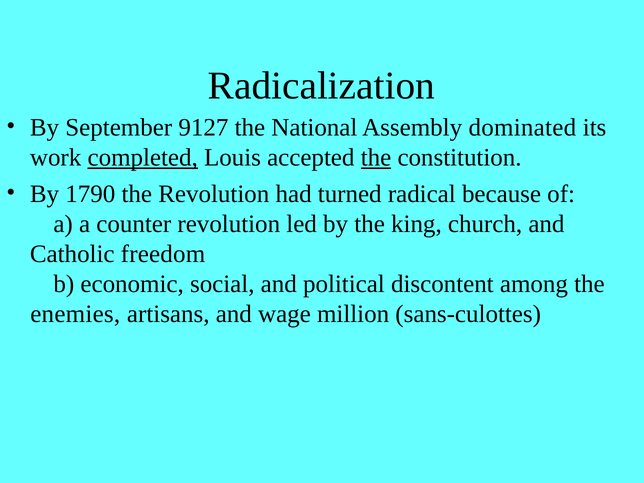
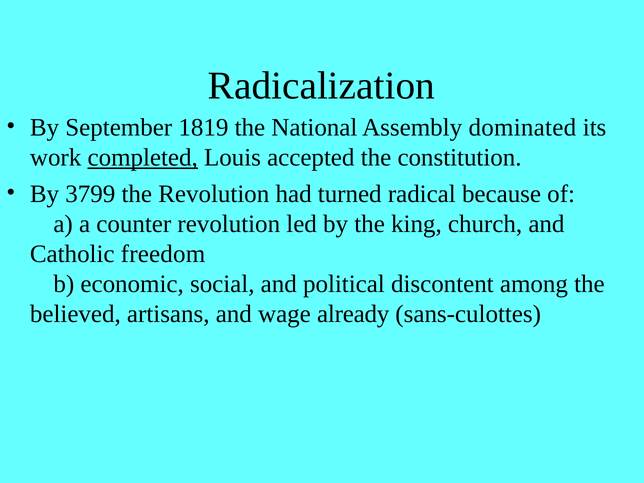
9127: 9127 -> 1819
the at (376, 157) underline: present -> none
1790: 1790 -> 3799
enemies: enemies -> believed
million: million -> already
